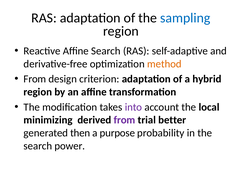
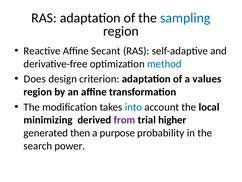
Affine Search: Search -> Secant
method colour: orange -> blue
From at (35, 79): From -> Does
hybrid: hybrid -> values
into colour: purple -> blue
better: better -> higher
